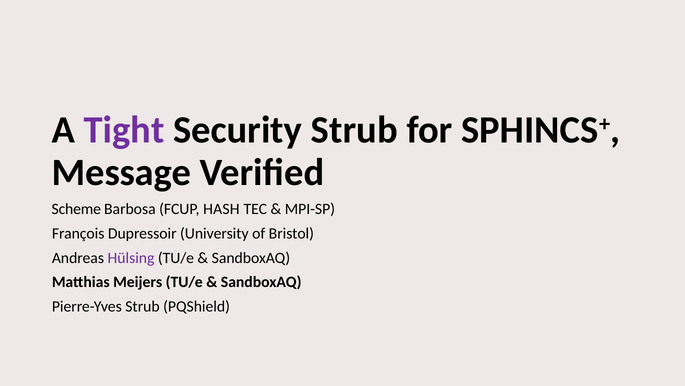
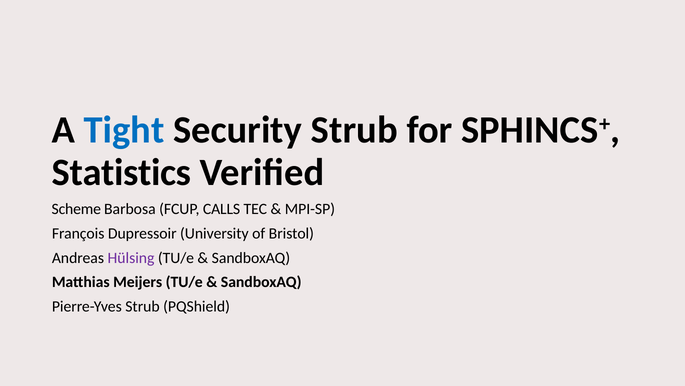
Tight colour: purple -> blue
Message: Message -> Statistics
HASH: HASH -> CALLS
